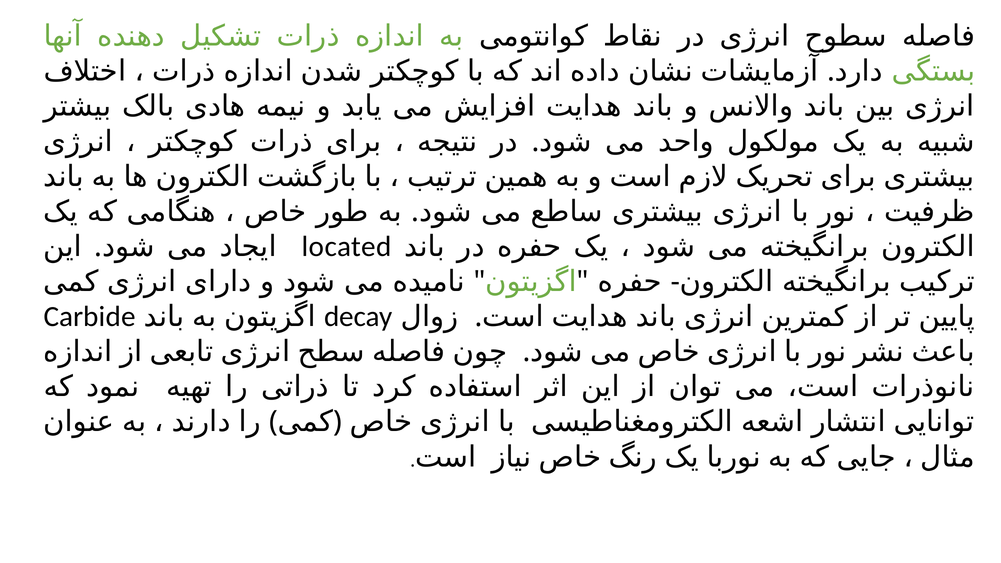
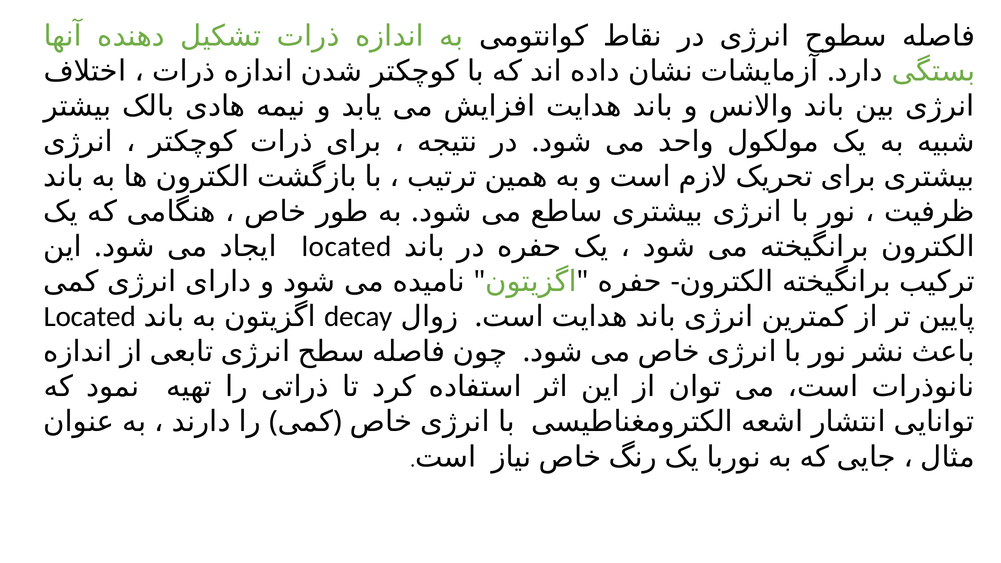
Carbide at (90, 317): Carbide -> Located
